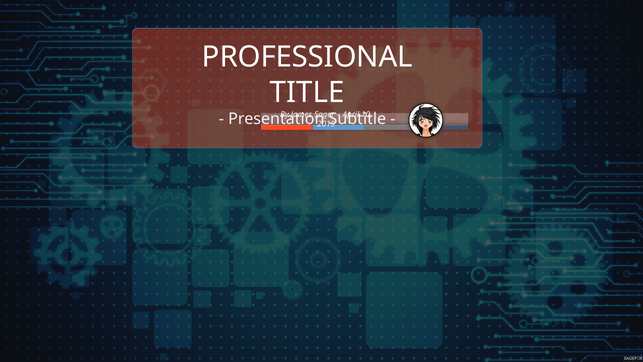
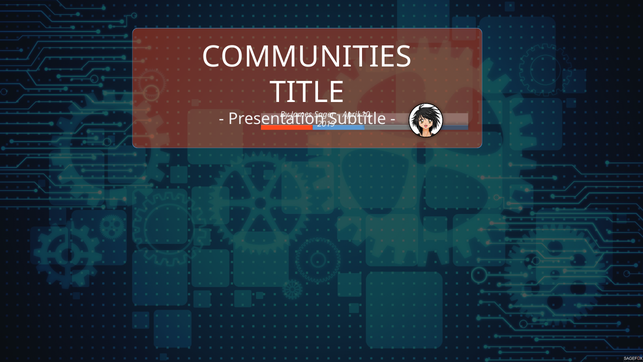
PROFESSIONAL: PROFESSIONAL -> COMMUNITIES
